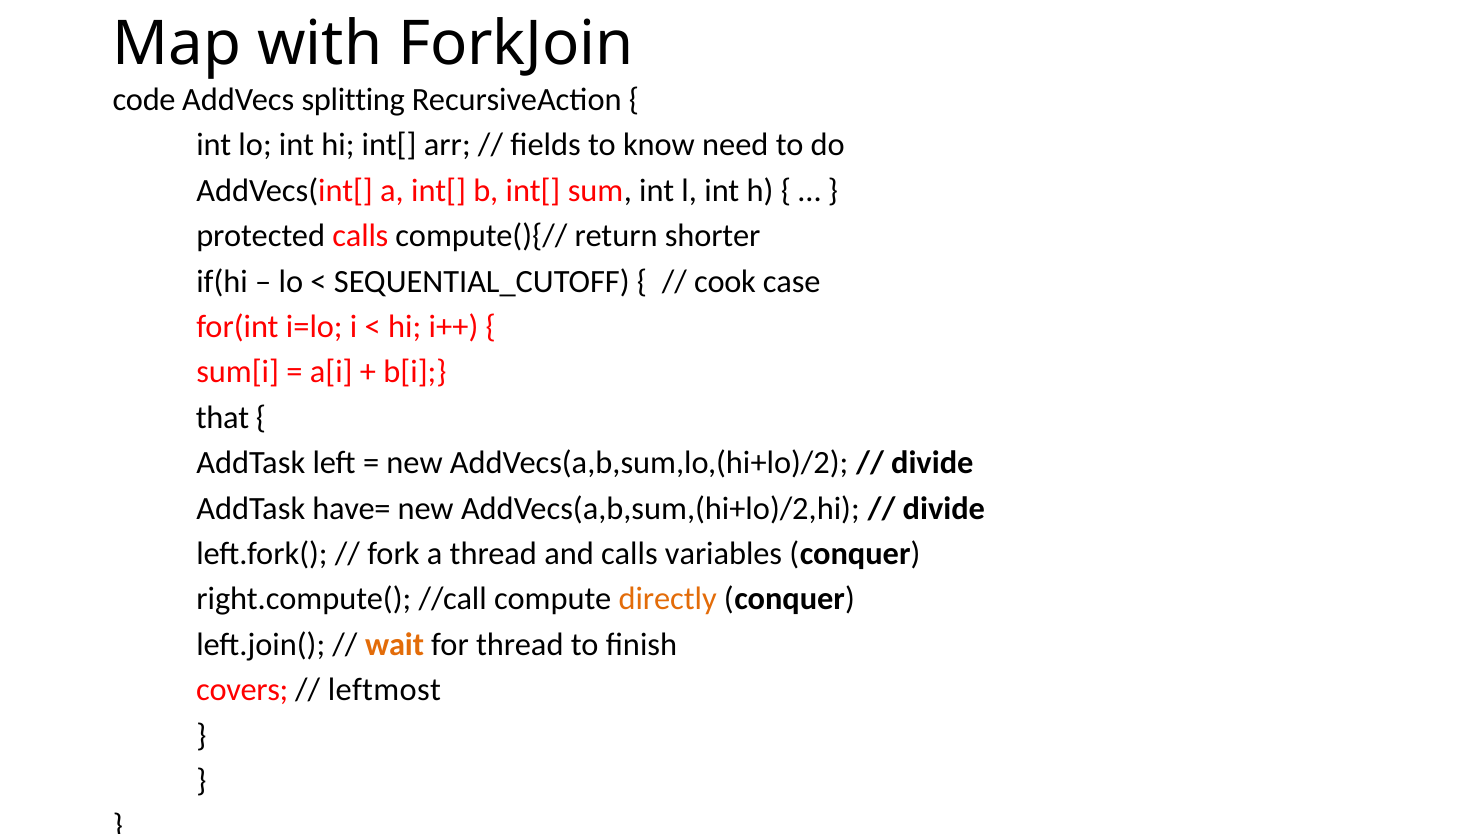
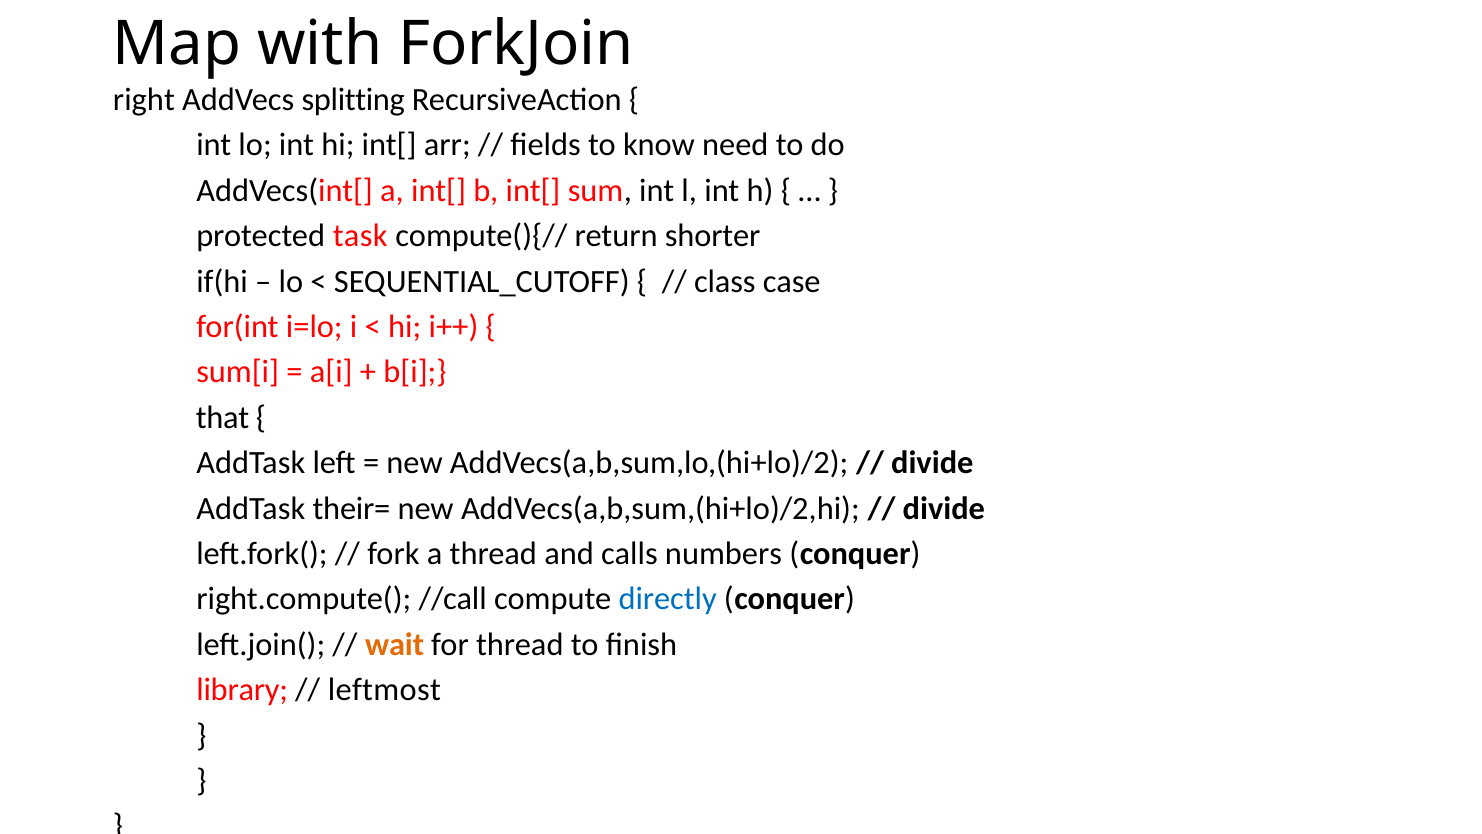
code: code -> right
protected calls: calls -> task
cook: cook -> class
have=: have= -> their=
variables: variables -> numbers
directly colour: orange -> blue
covers: covers -> library
